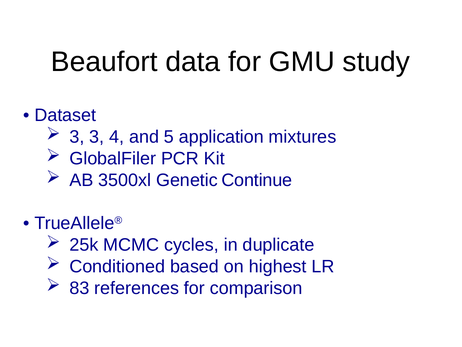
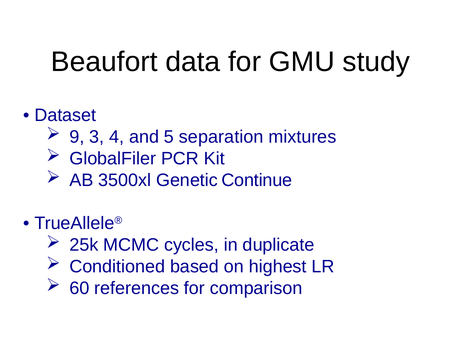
3 at (77, 137): 3 -> 9
application: application -> separation
83: 83 -> 60
